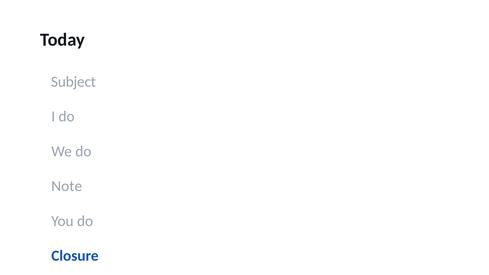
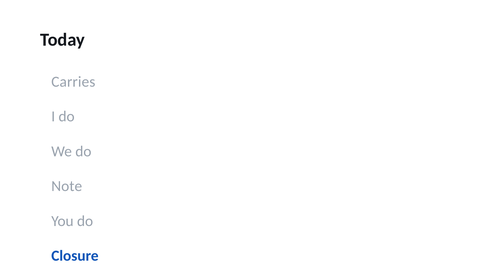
Subject: Subject -> Carries
